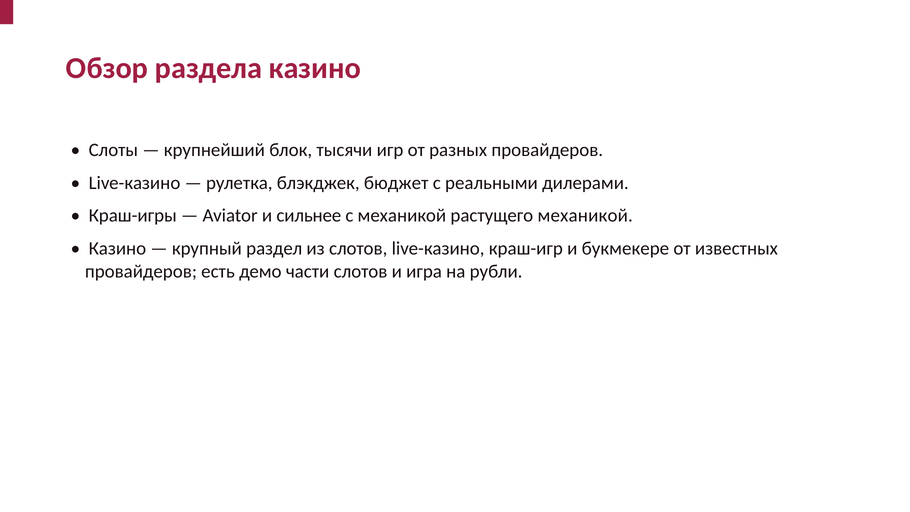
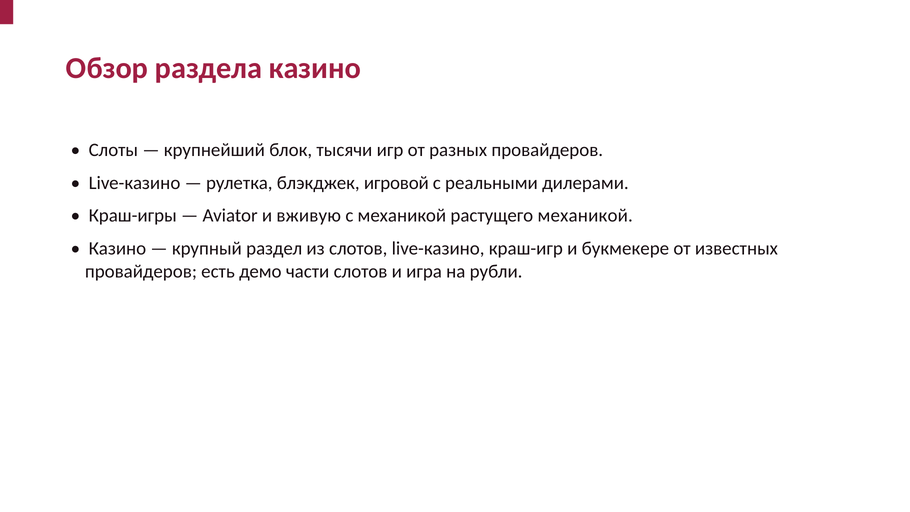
бюджет: бюджет -> игровой
сильнее: сильнее -> вживую
